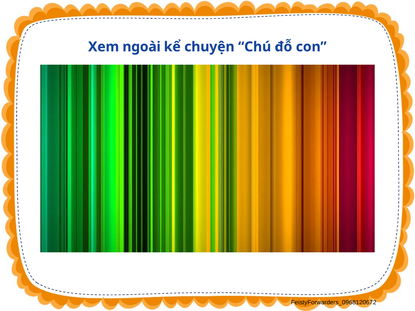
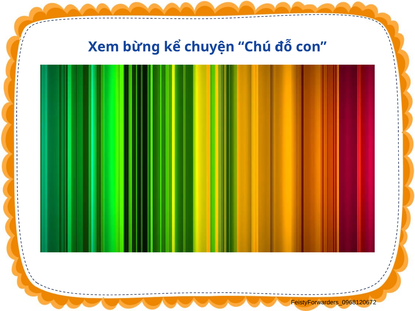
ngoài: ngoài -> bừng
